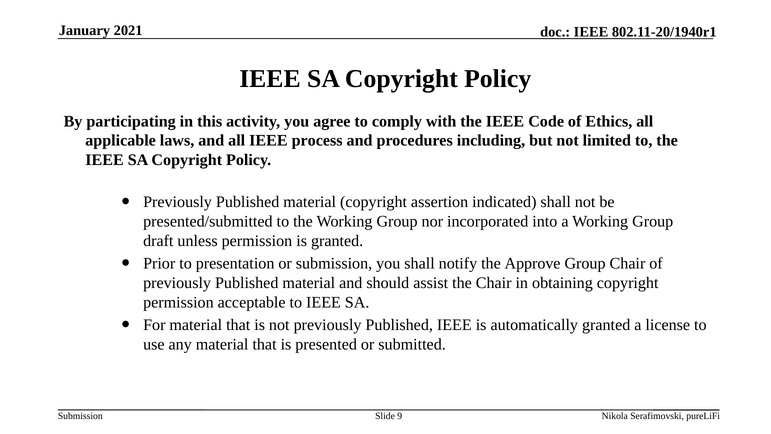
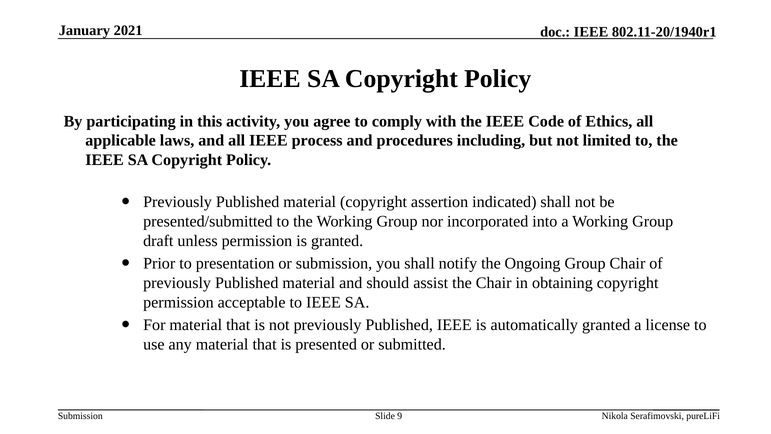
Approve: Approve -> Ongoing
